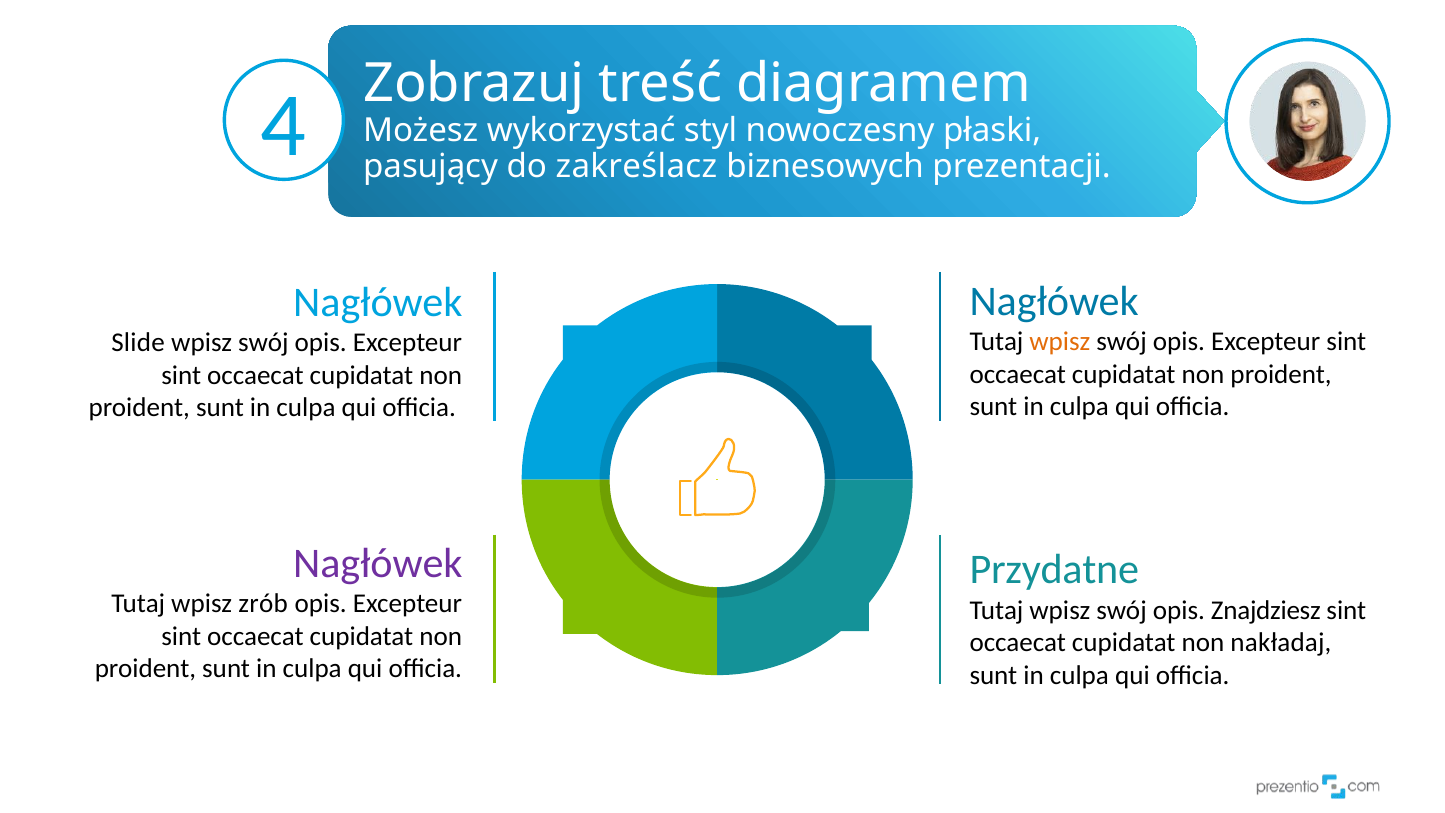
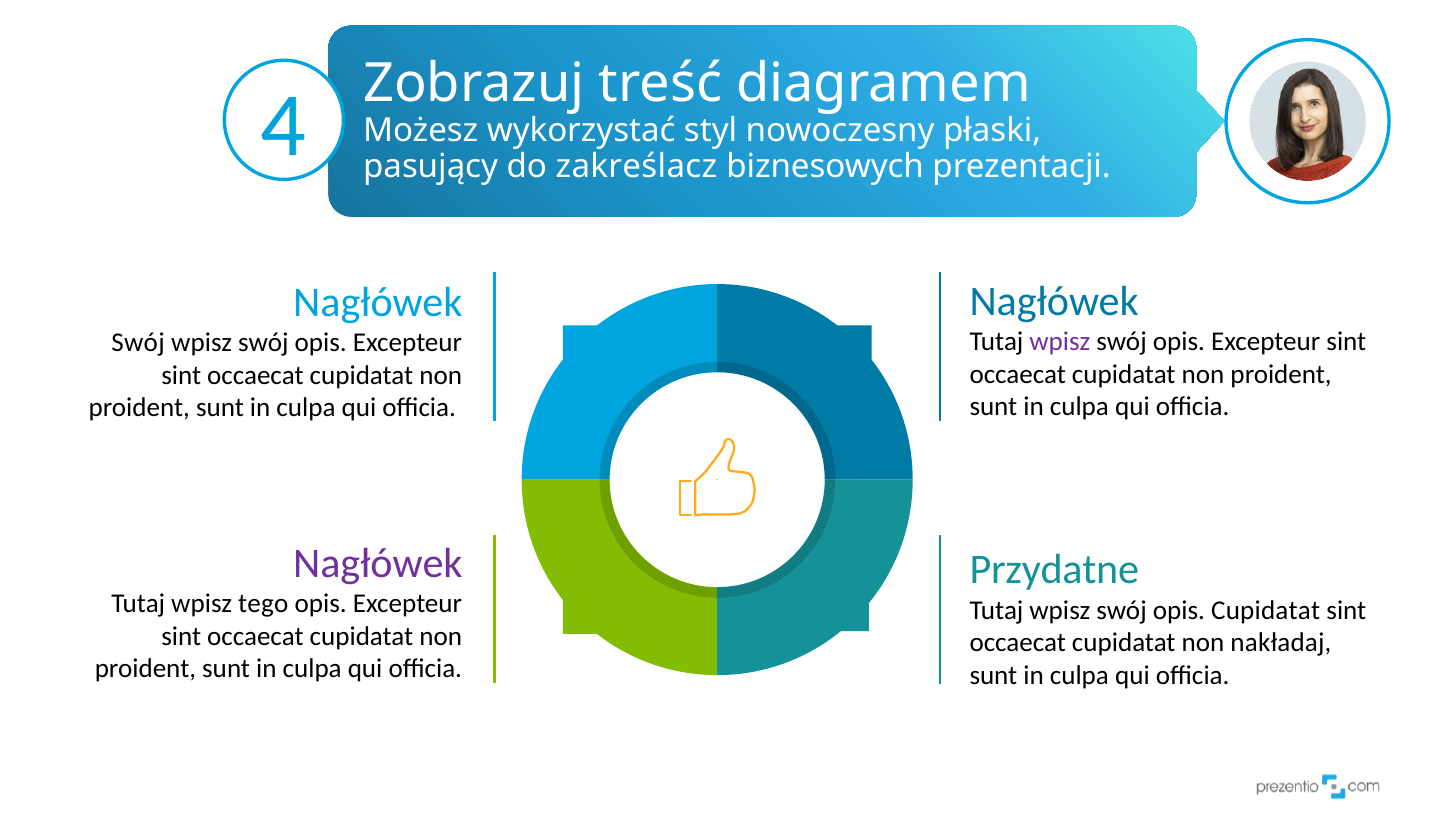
wpisz at (1060, 342) colour: orange -> purple
Slide at (138, 343): Slide -> Swój
zrób: zrób -> tego
opis Znajdziesz: Znajdziesz -> Cupidatat
